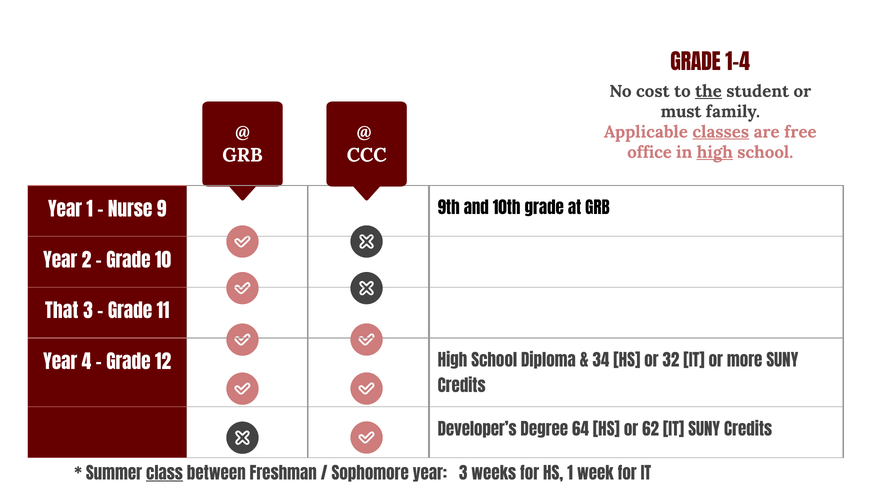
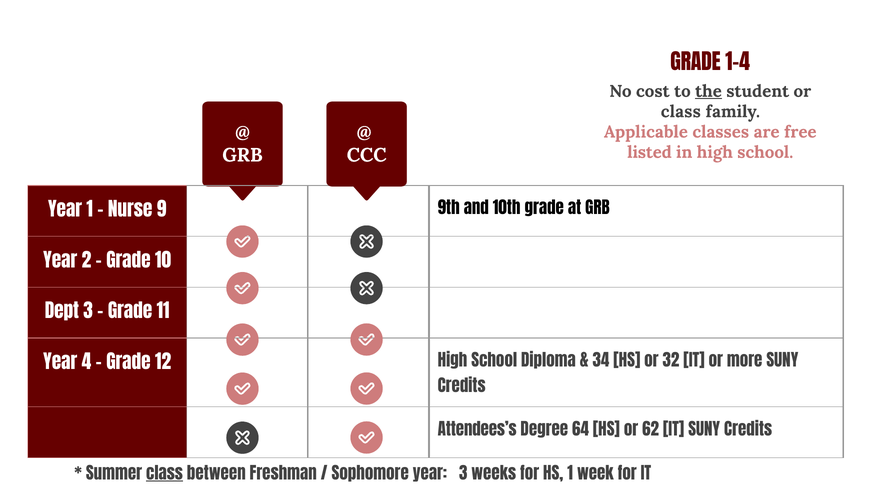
must at (681, 112): must -> class
classes underline: present -> none
office: office -> listed
high at (715, 152) underline: present -> none
That: That -> Dept
Developer’s: Developer’s -> Attendees’s
